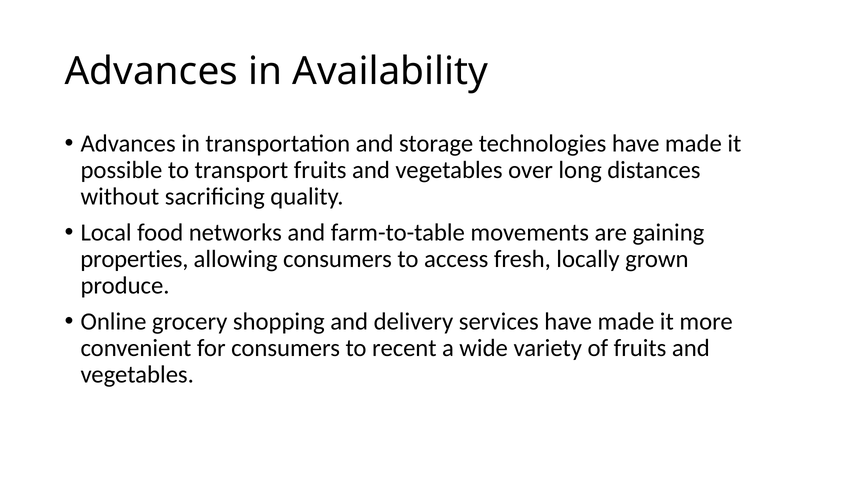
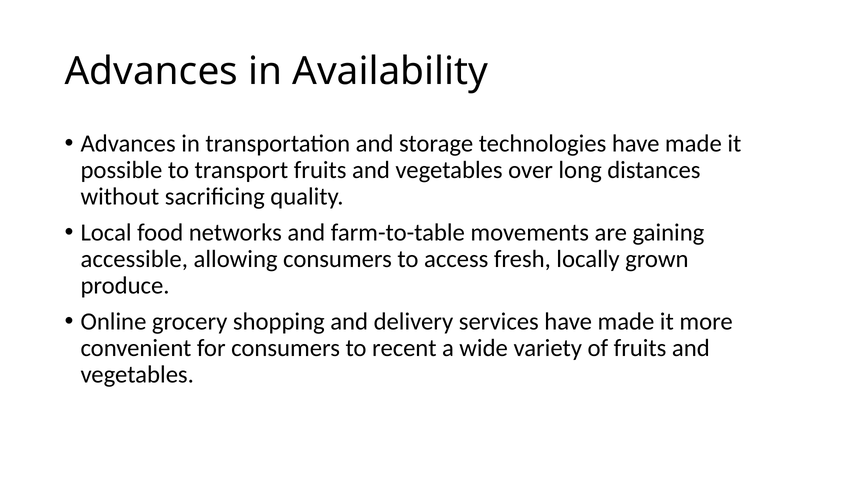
properties: properties -> accessible
